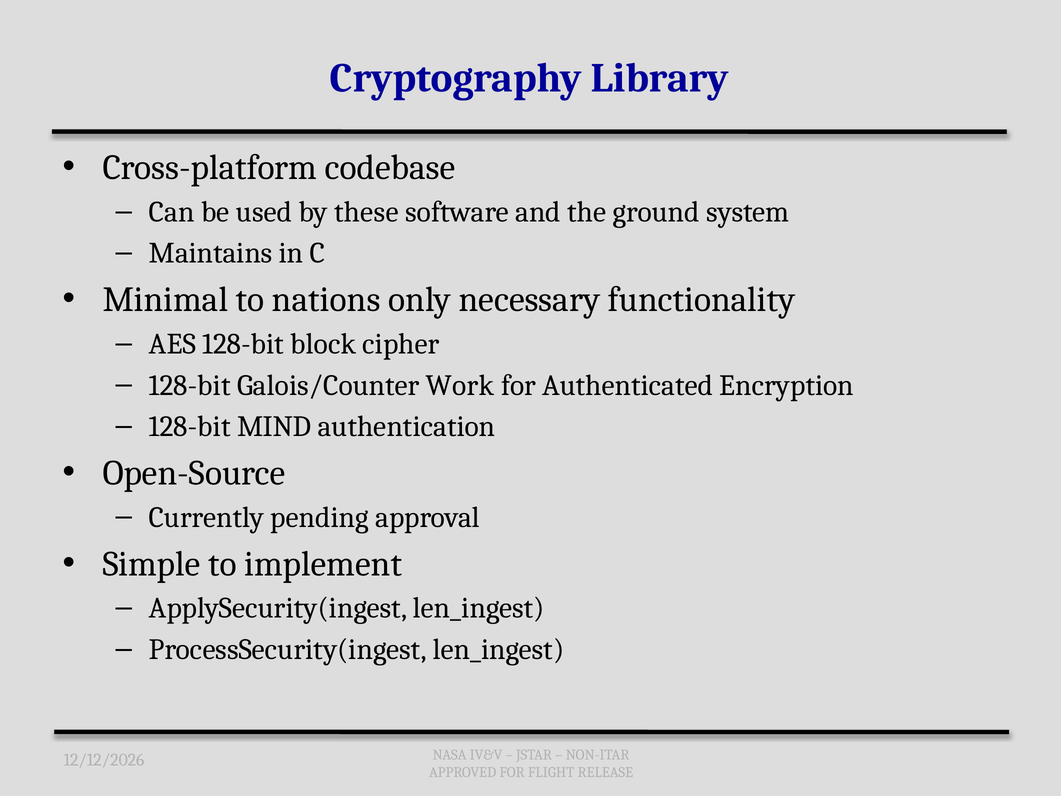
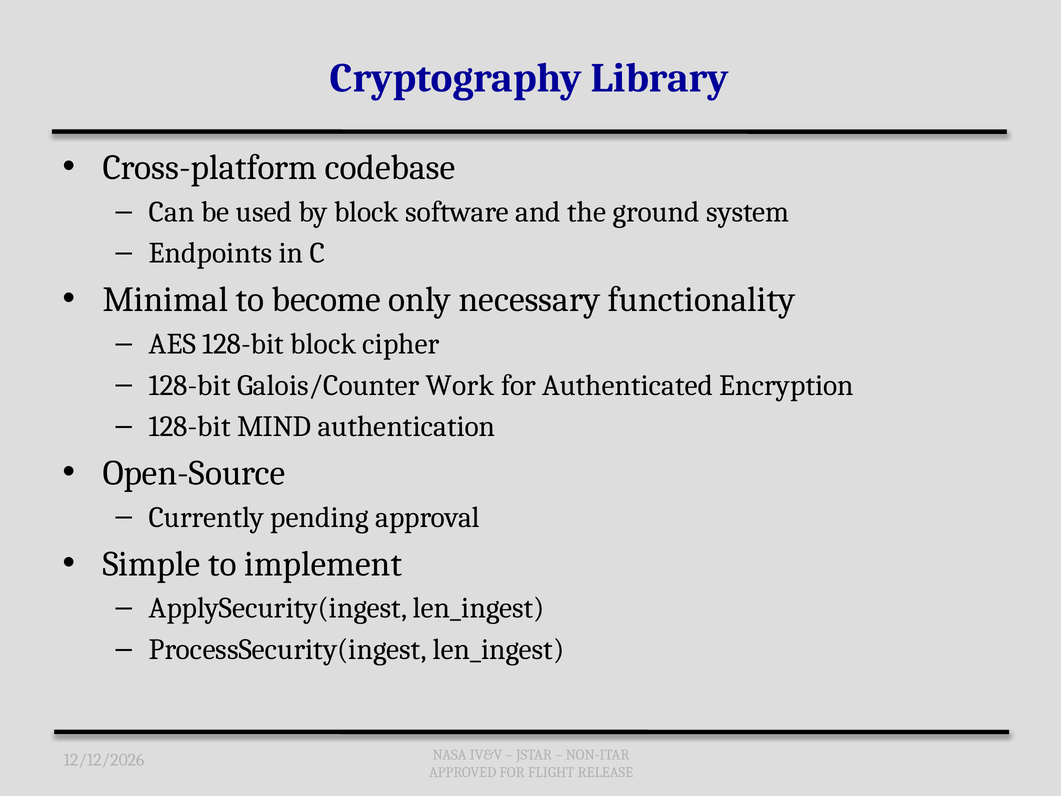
by these: these -> block
Maintains: Maintains -> Endpoints
nations: nations -> become
